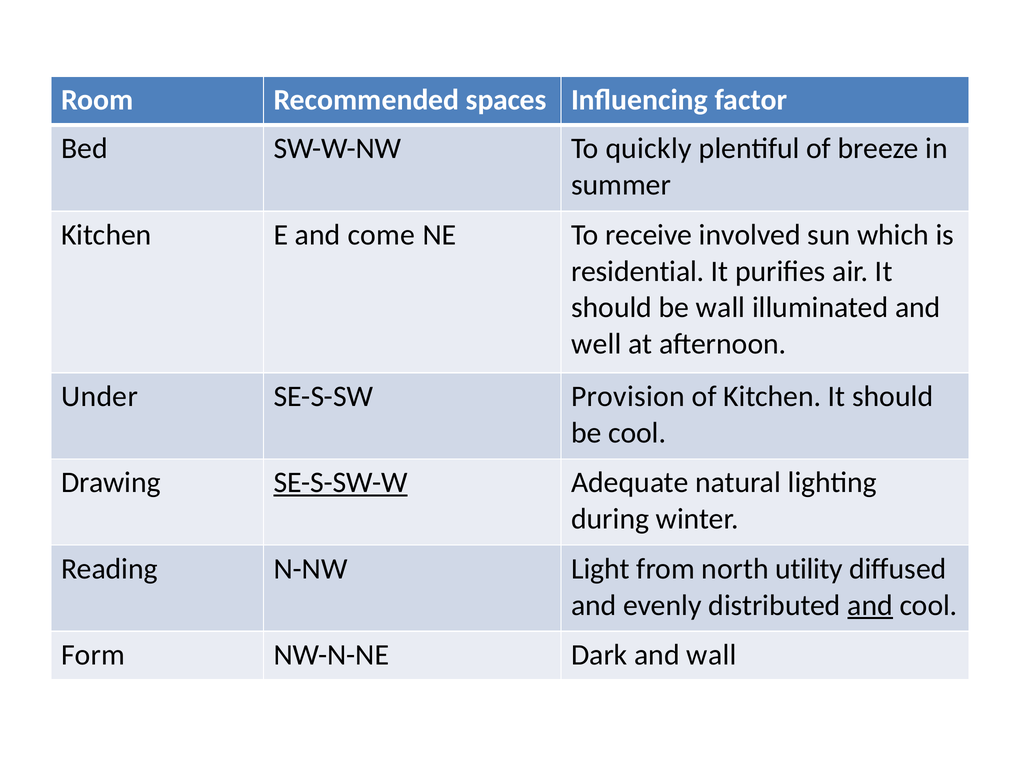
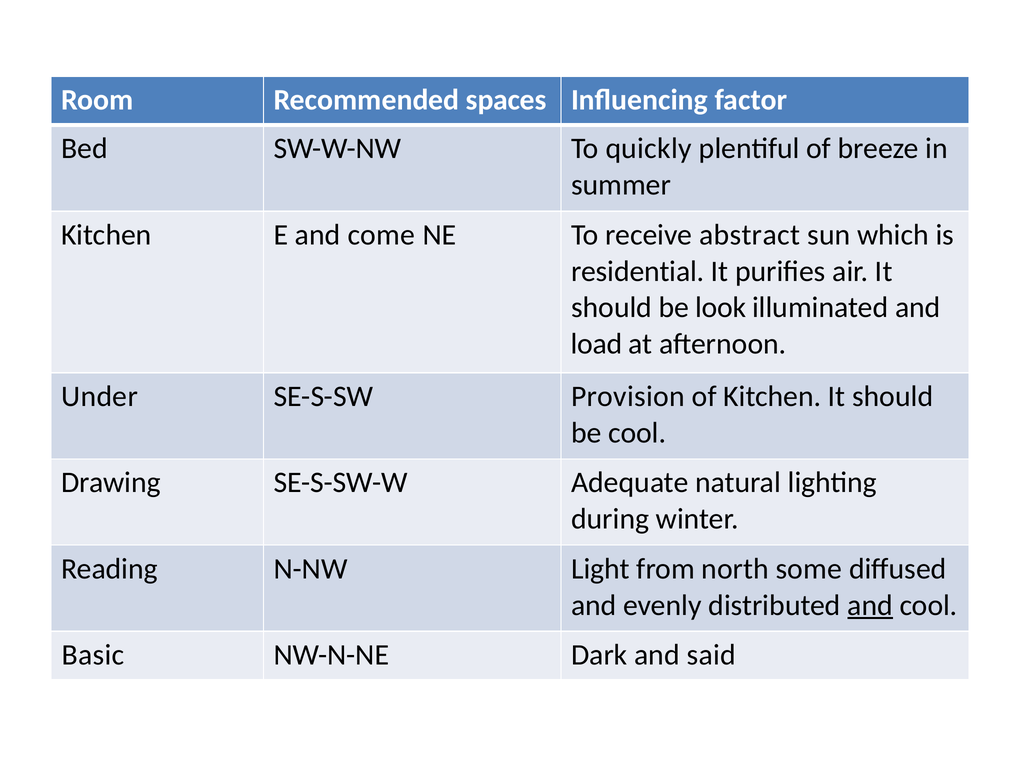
involved: involved -> abstract
be wall: wall -> look
well: well -> load
SE-S-SW-W underline: present -> none
utility: utility -> some
Form: Form -> Basic
and wall: wall -> said
